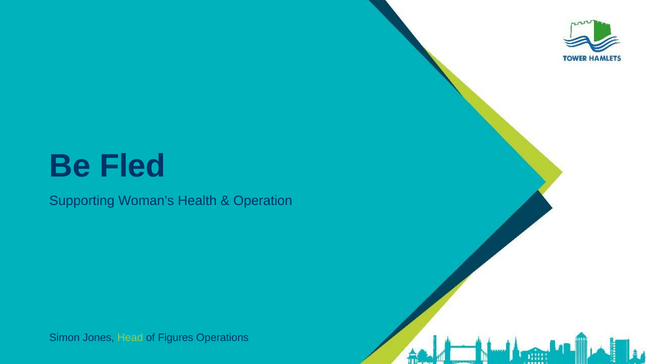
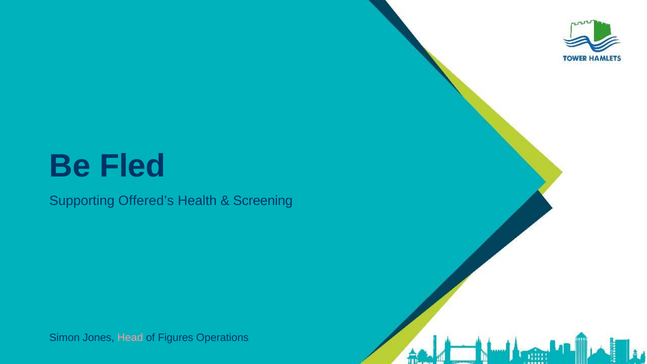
Woman’s: Woman’s -> Offered’s
Operation: Operation -> Screening
Head colour: light green -> pink
